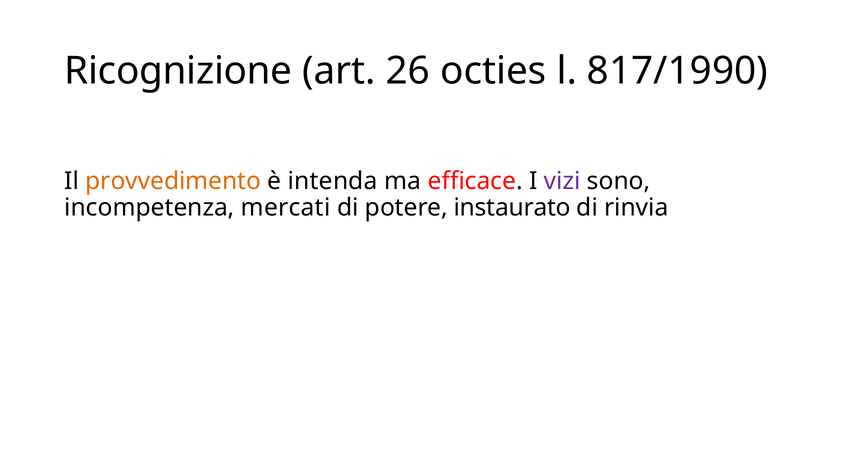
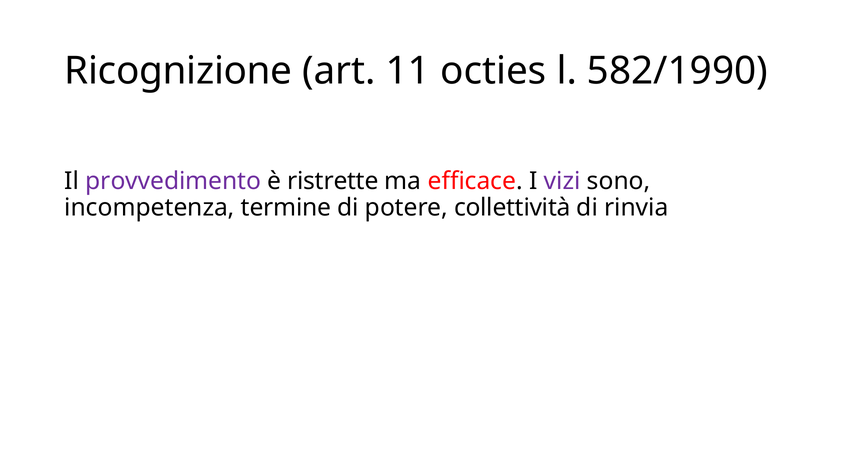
26: 26 -> 11
817/1990: 817/1990 -> 582/1990
provvedimento colour: orange -> purple
intenda: intenda -> ristrette
mercati: mercati -> termine
instaurato: instaurato -> collettività
